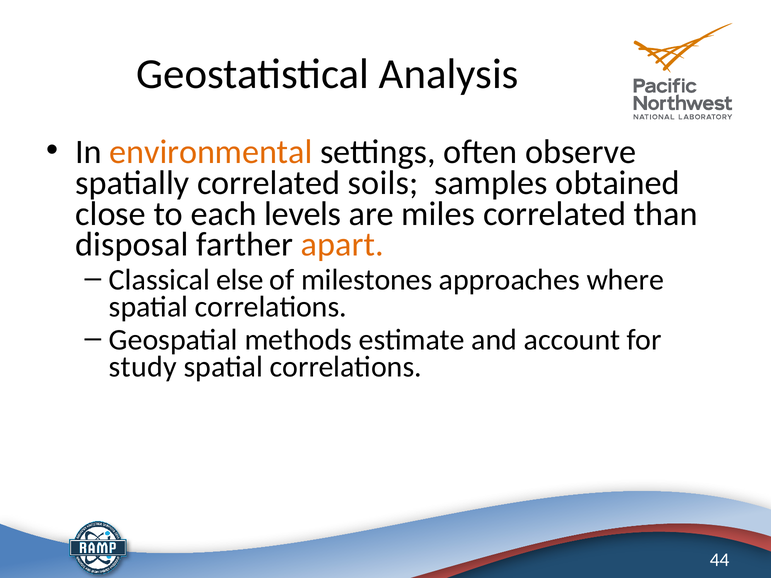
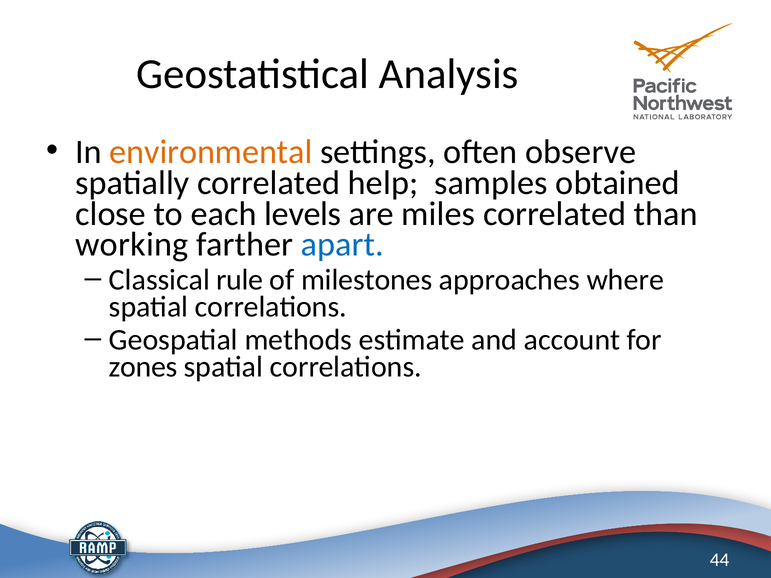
soils: soils -> help
disposal: disposal -> working
apart colour: orange -> blue
else: else -> rule
study: study -> zones
